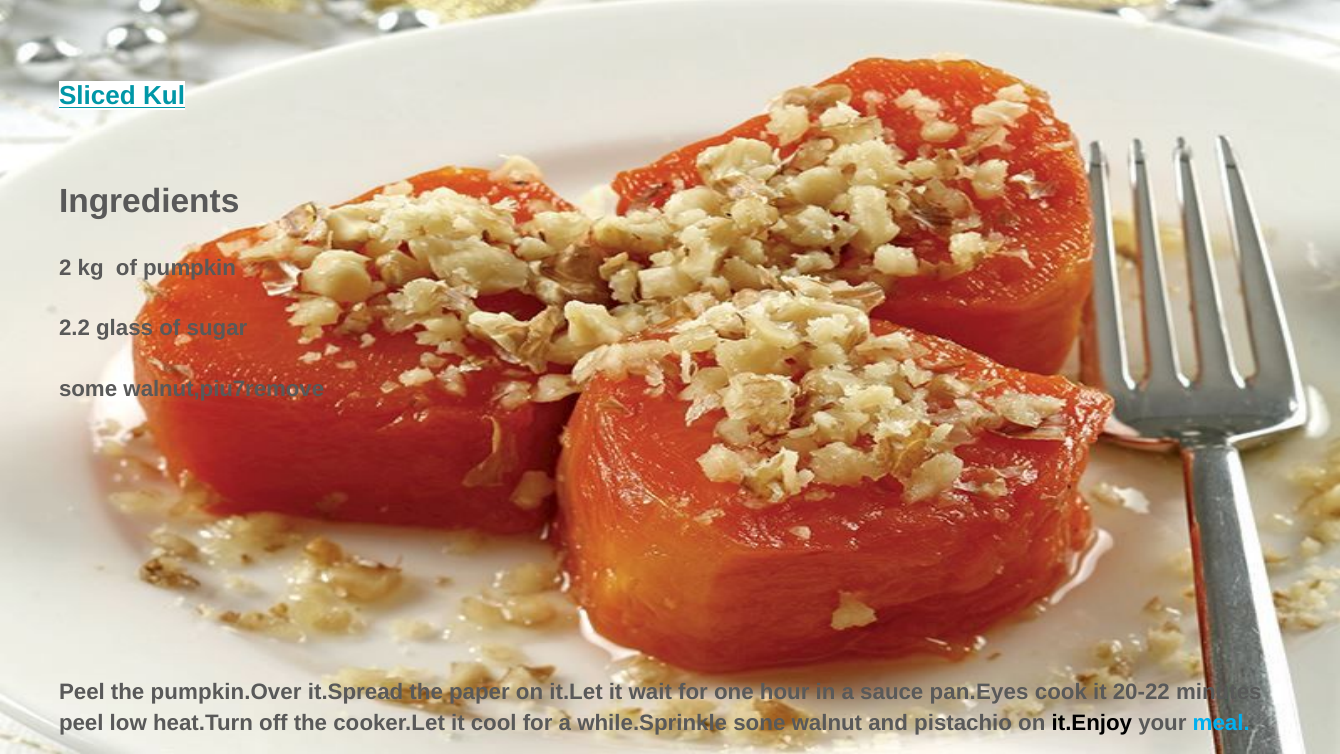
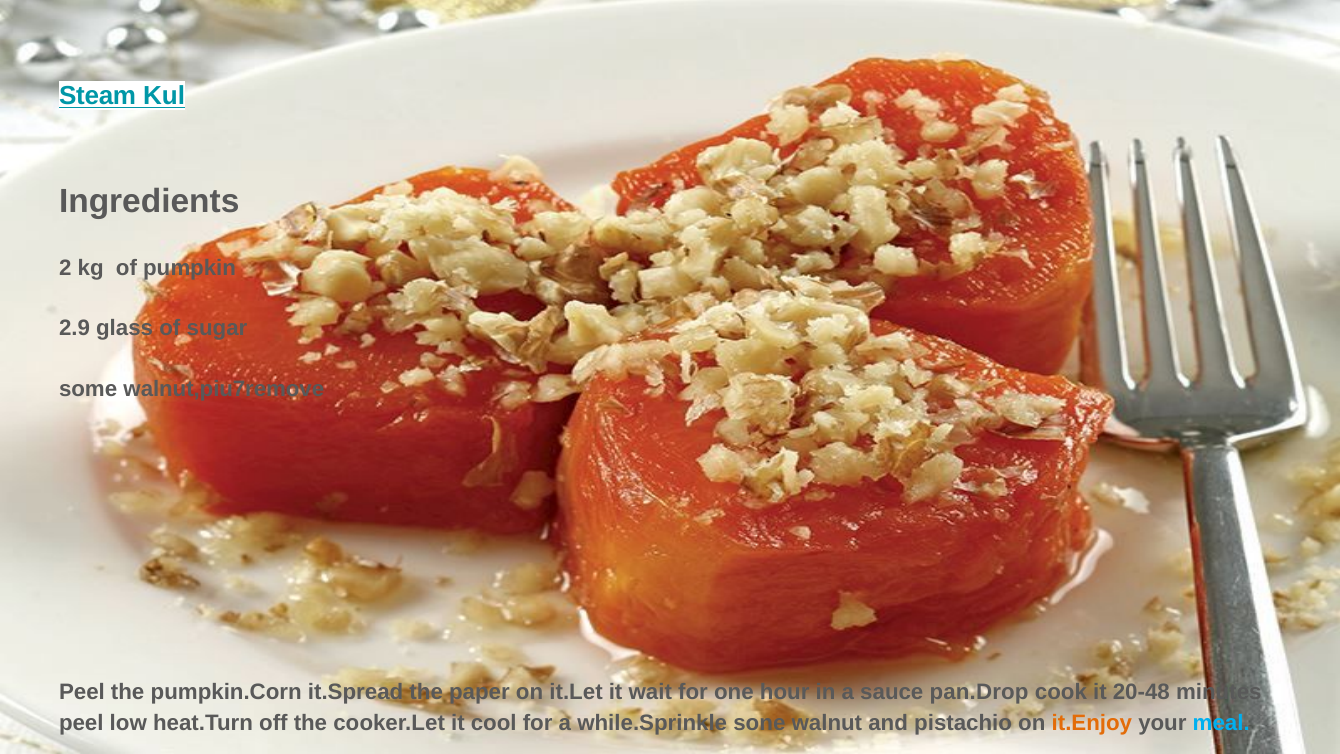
Sliced: Sliced -> Steam
2.2: 2.2 -> 2.9
pumpkin.Over: pumpkin.Over -> pumpkin.Corn
pan.Eyes: pan.Eyes -> pan.Drop
20-22: 20-22 -> 20-48
it.Enjoy colour: black -> orange
